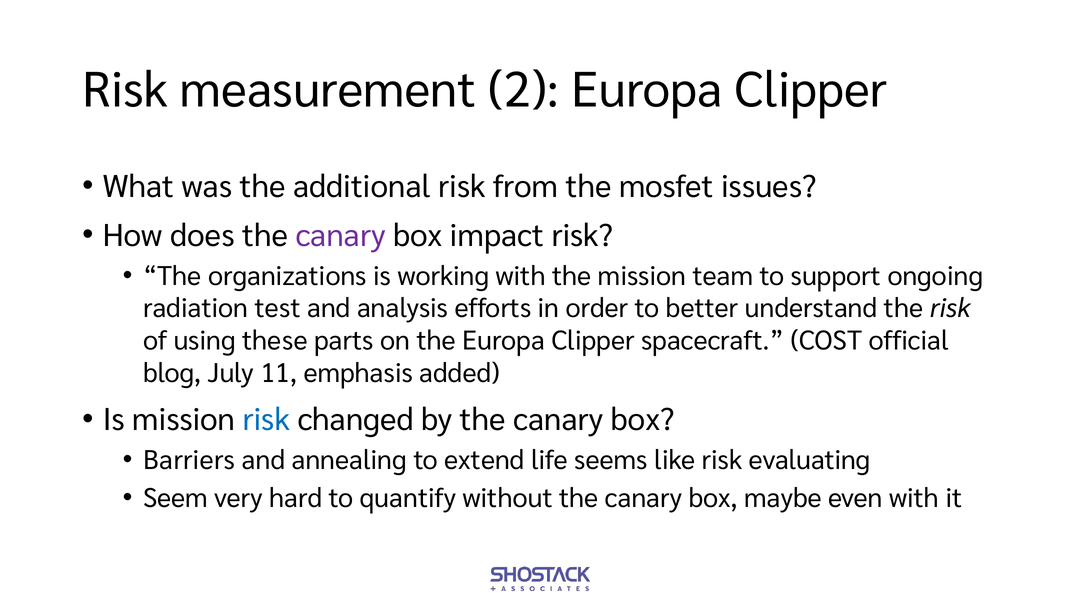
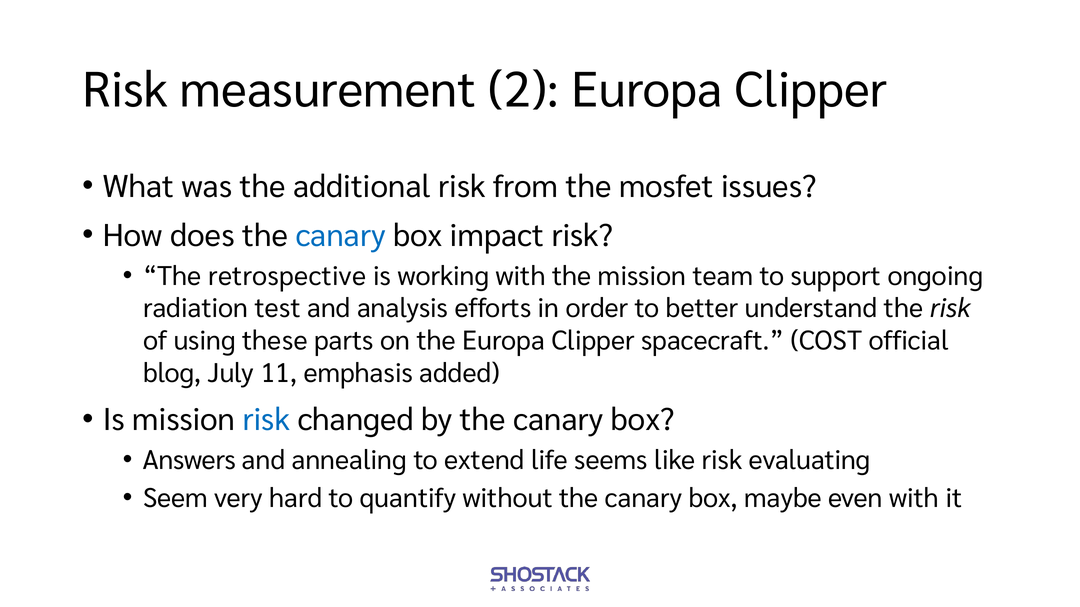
canary at (341, 236) colour: purple -> blue
organizations: organizations -> retrospective
Barriers: Barriers -> Answers
